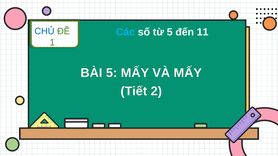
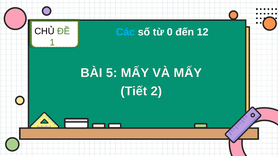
CHỦ colour: blue -> black
từ 5: 5 -> 0
11: 11 -> 12
